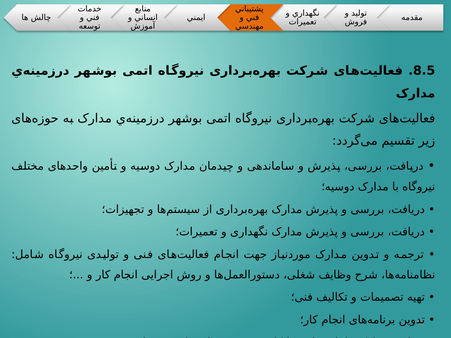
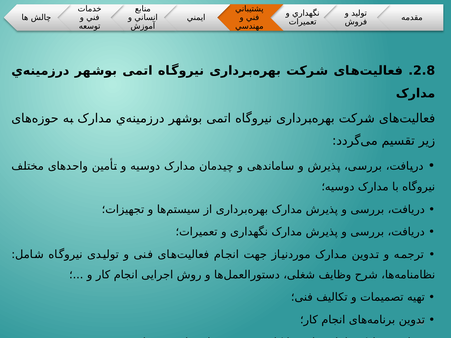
8.5: 8.5 -> 2.8
